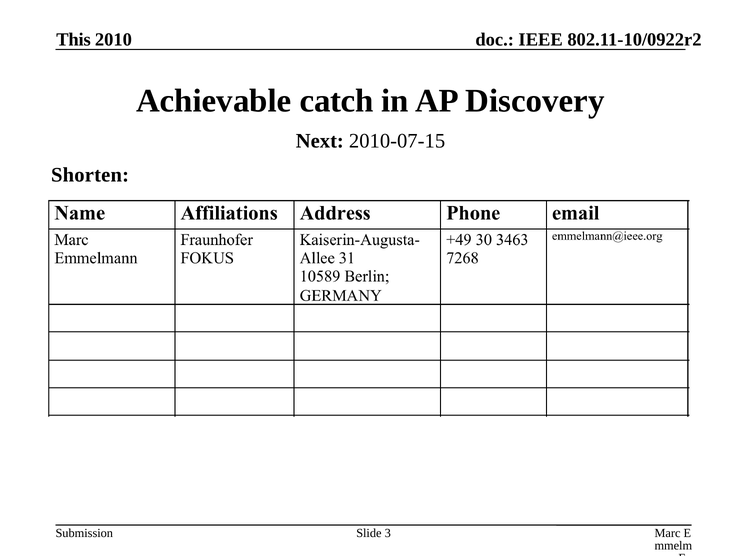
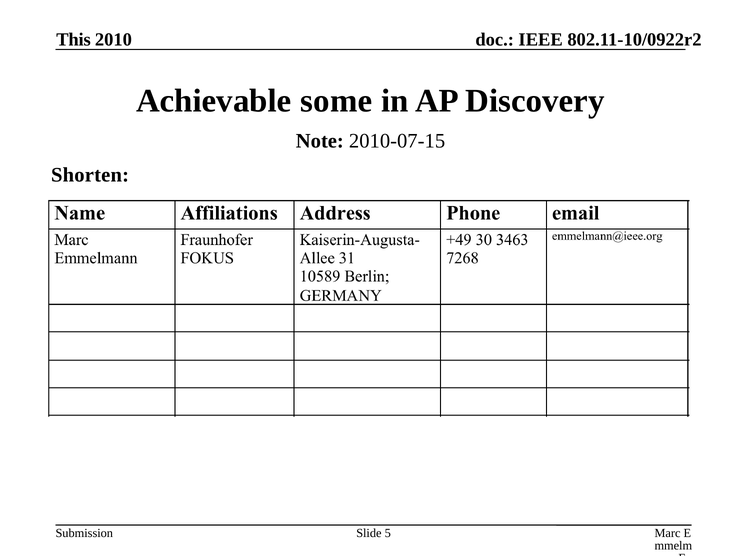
catch: catch -> some
Next: Next -> Note
3: 3 -> 5
